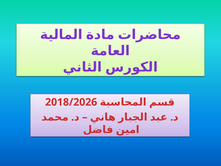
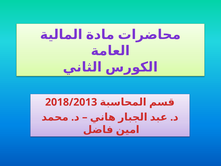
2018/2026: 2018/2026 -> 2018/2013
